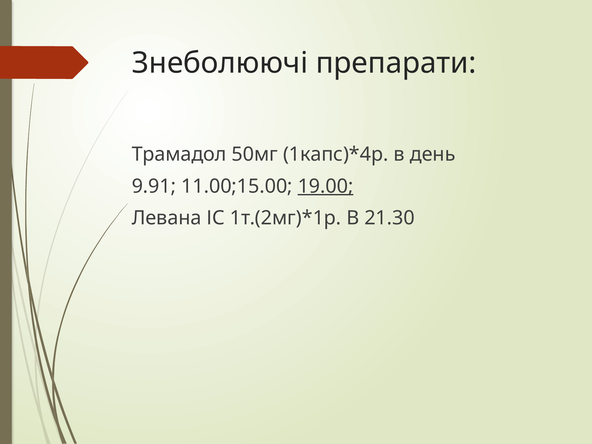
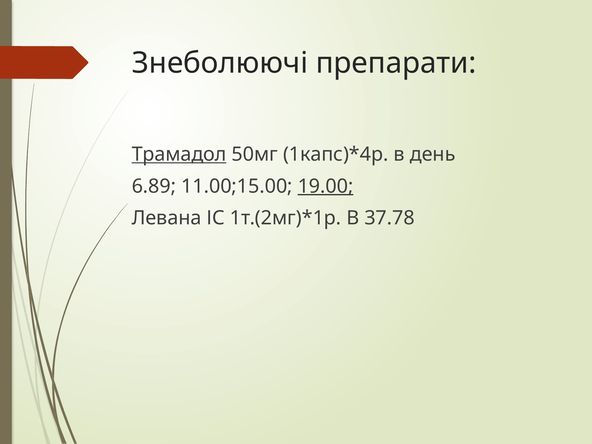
Трамадол underline: none -> present
9.91: 9.91 -> 6.89
21.30: 21.30 -> 37.78
